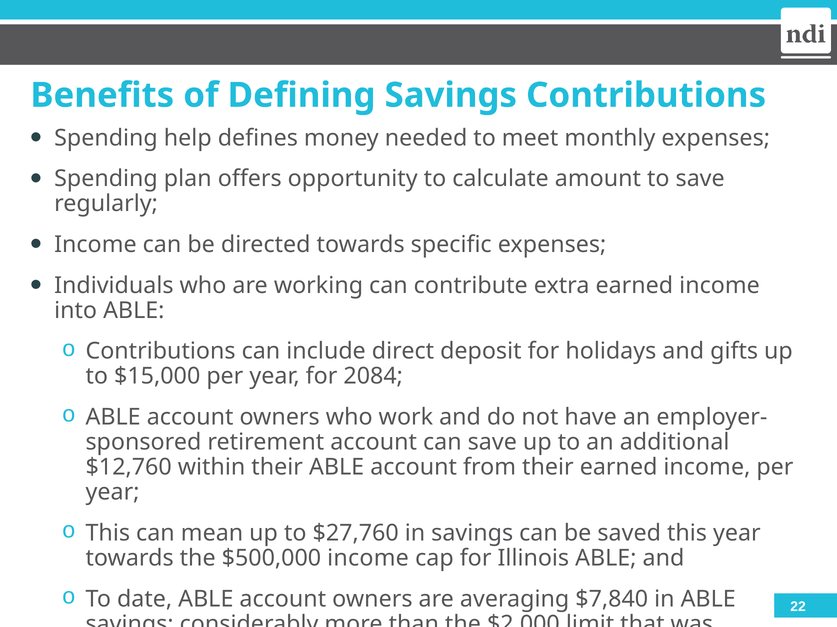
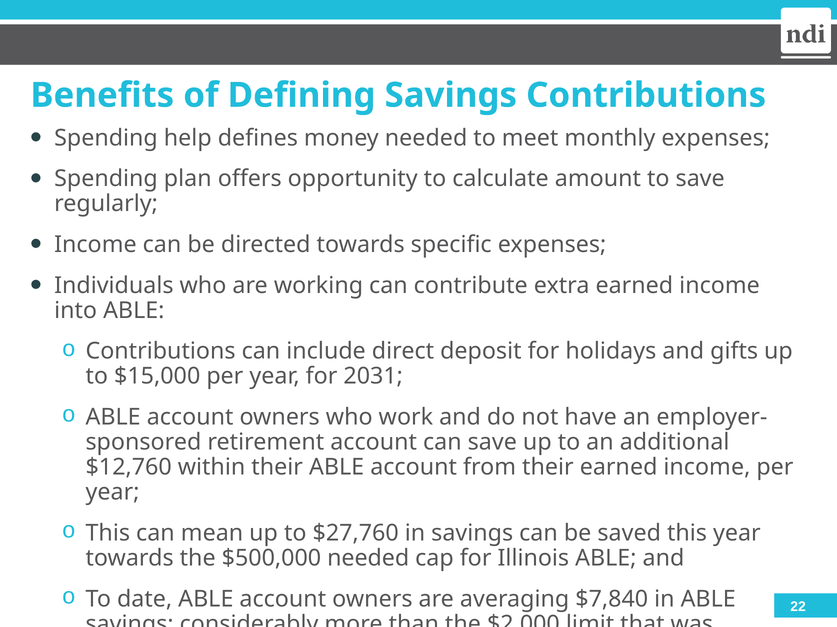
2084: 2084 -> 2031
$500,000 income: income -> needed
